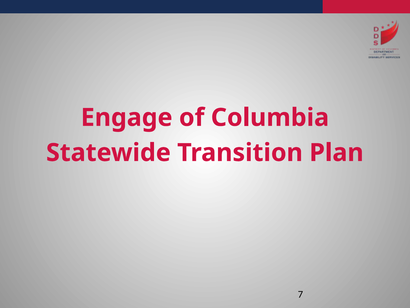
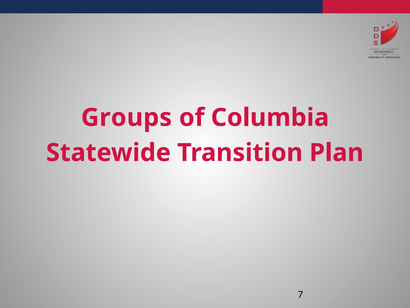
Engage: Engage -> Groups
